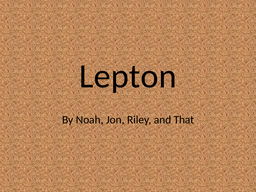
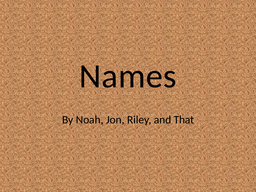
Lepton: Lepton -> Names
